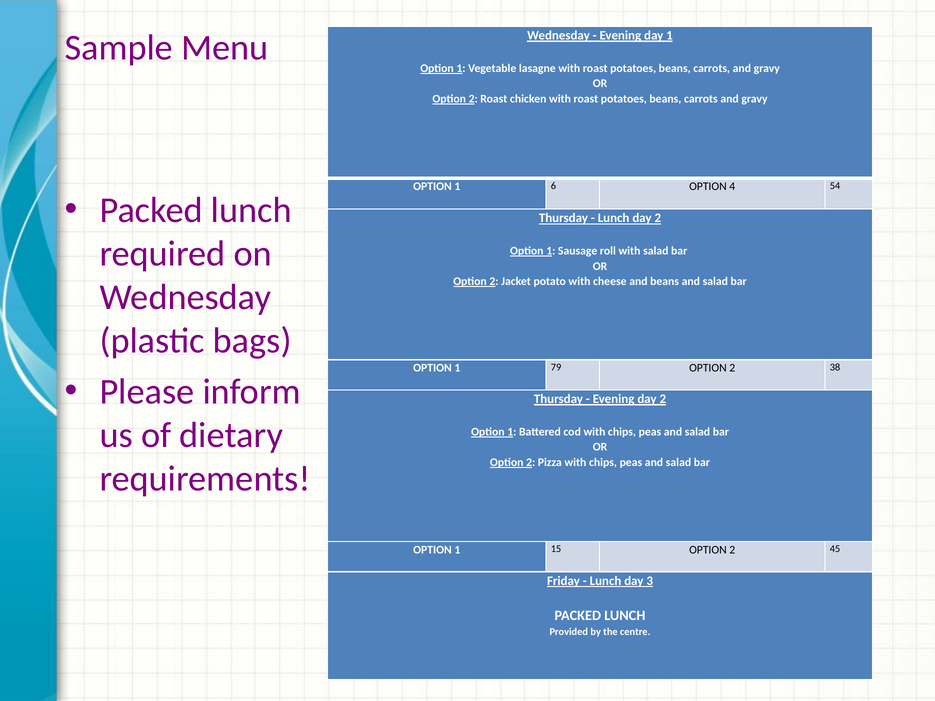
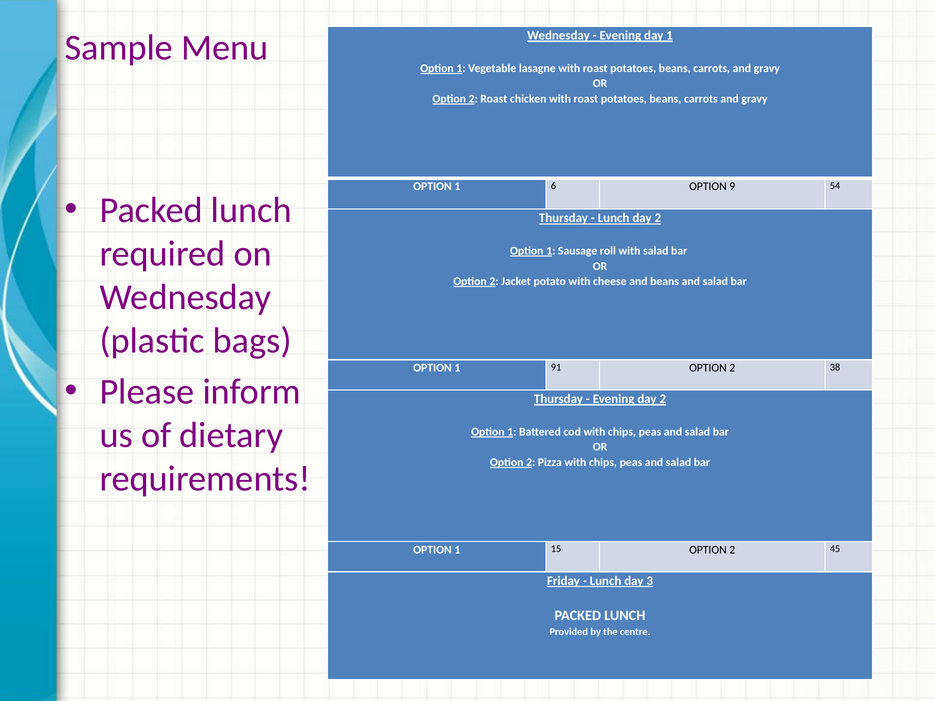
4: 4 -> 9
79: 79 -> 91
